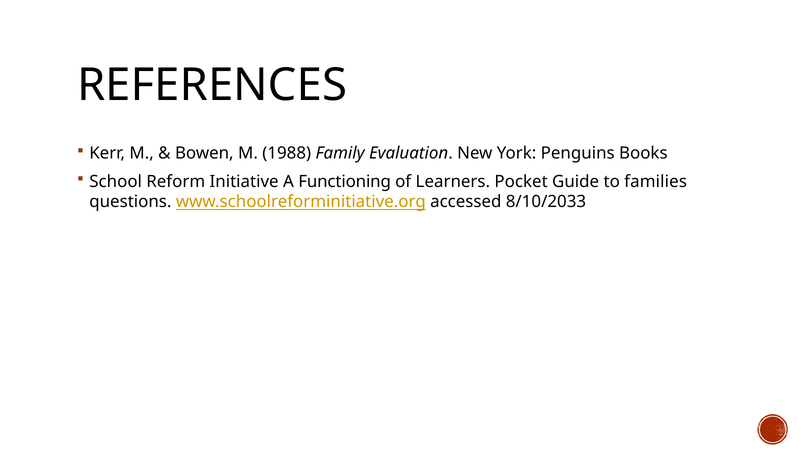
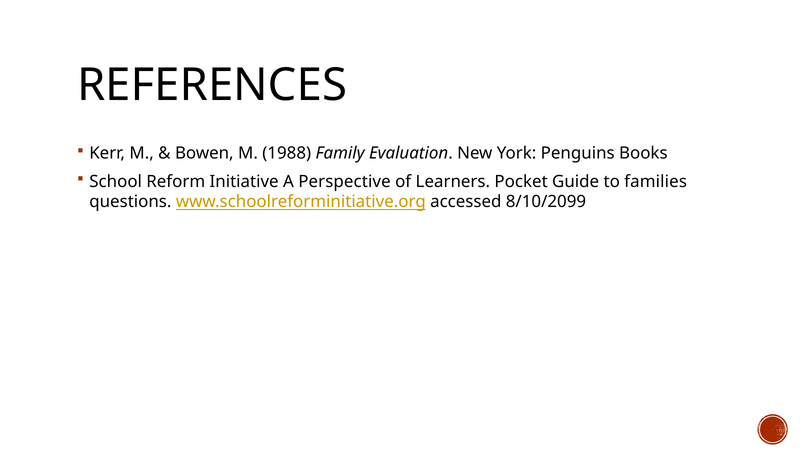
Functioning: Functioning -> Perspective
8/10/2033: 8/10/2033 -> 8/10/2099
